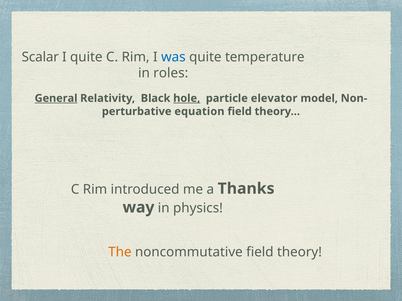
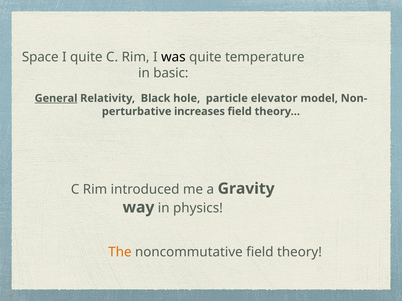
Scalar: Scalar -> Space
was colour: blue -> black
roles: roles -> basic
hole underline: present -> none
equation: equation -> increases
Thanks: Thanks -> Gravity
